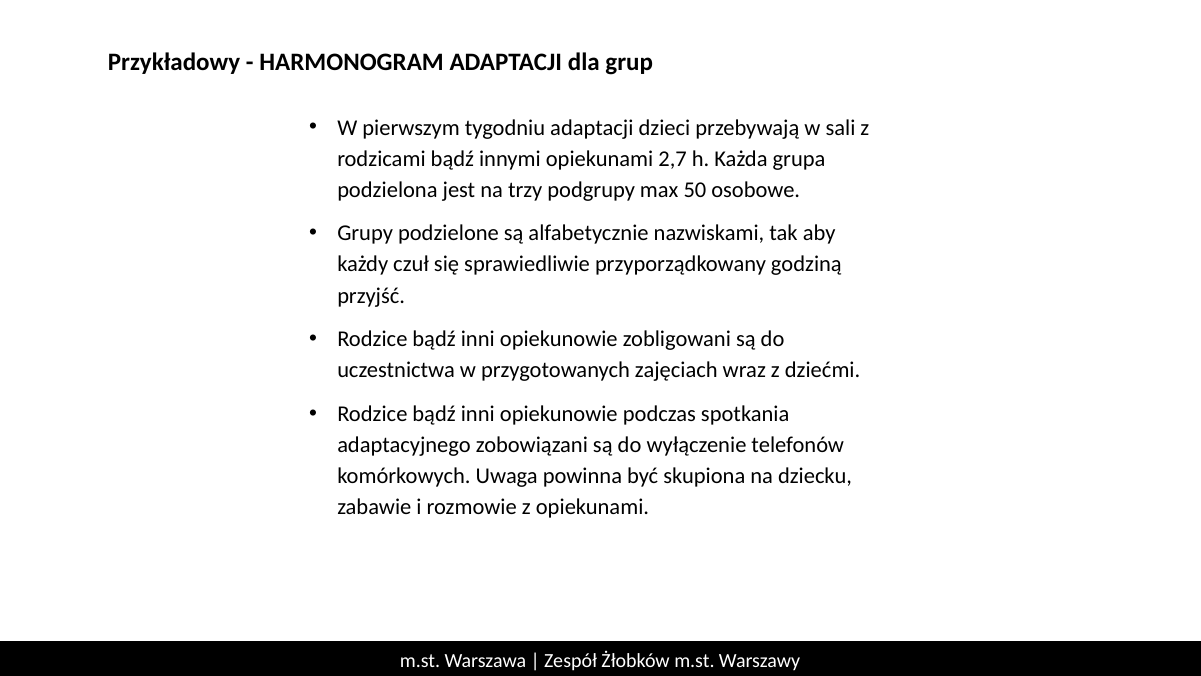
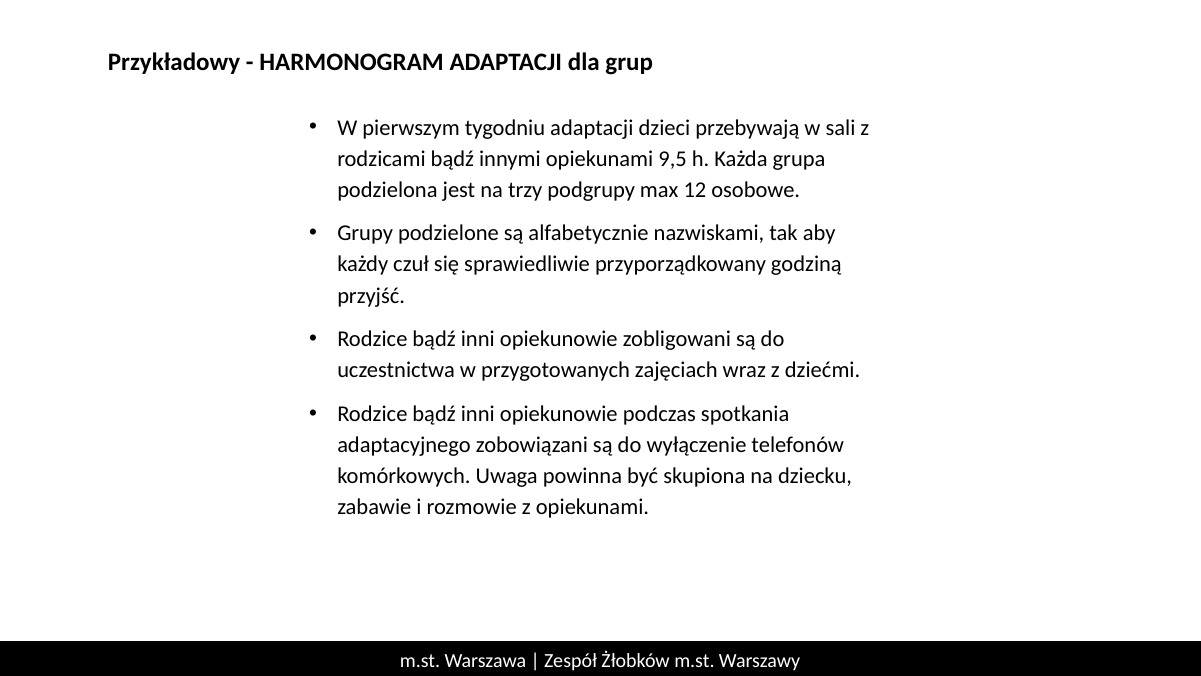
2,7: 2,7 -> 9,5
50: 50 -> 12
